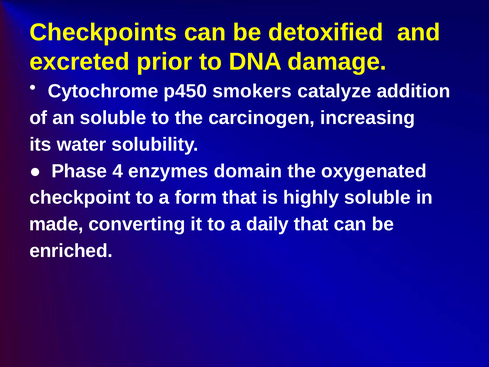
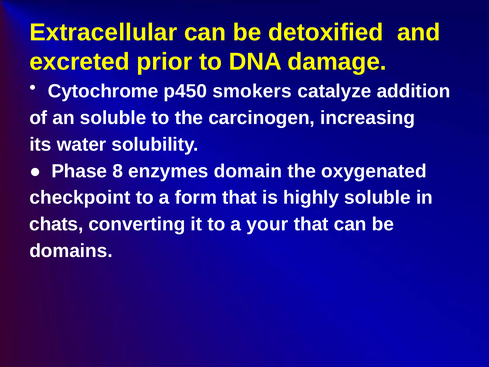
Checkpoints: Checkpoints -> Extracellular
4: 4 -> 8
made: made -> chats
daily: daily -> your
enriched: enriched -> domains
